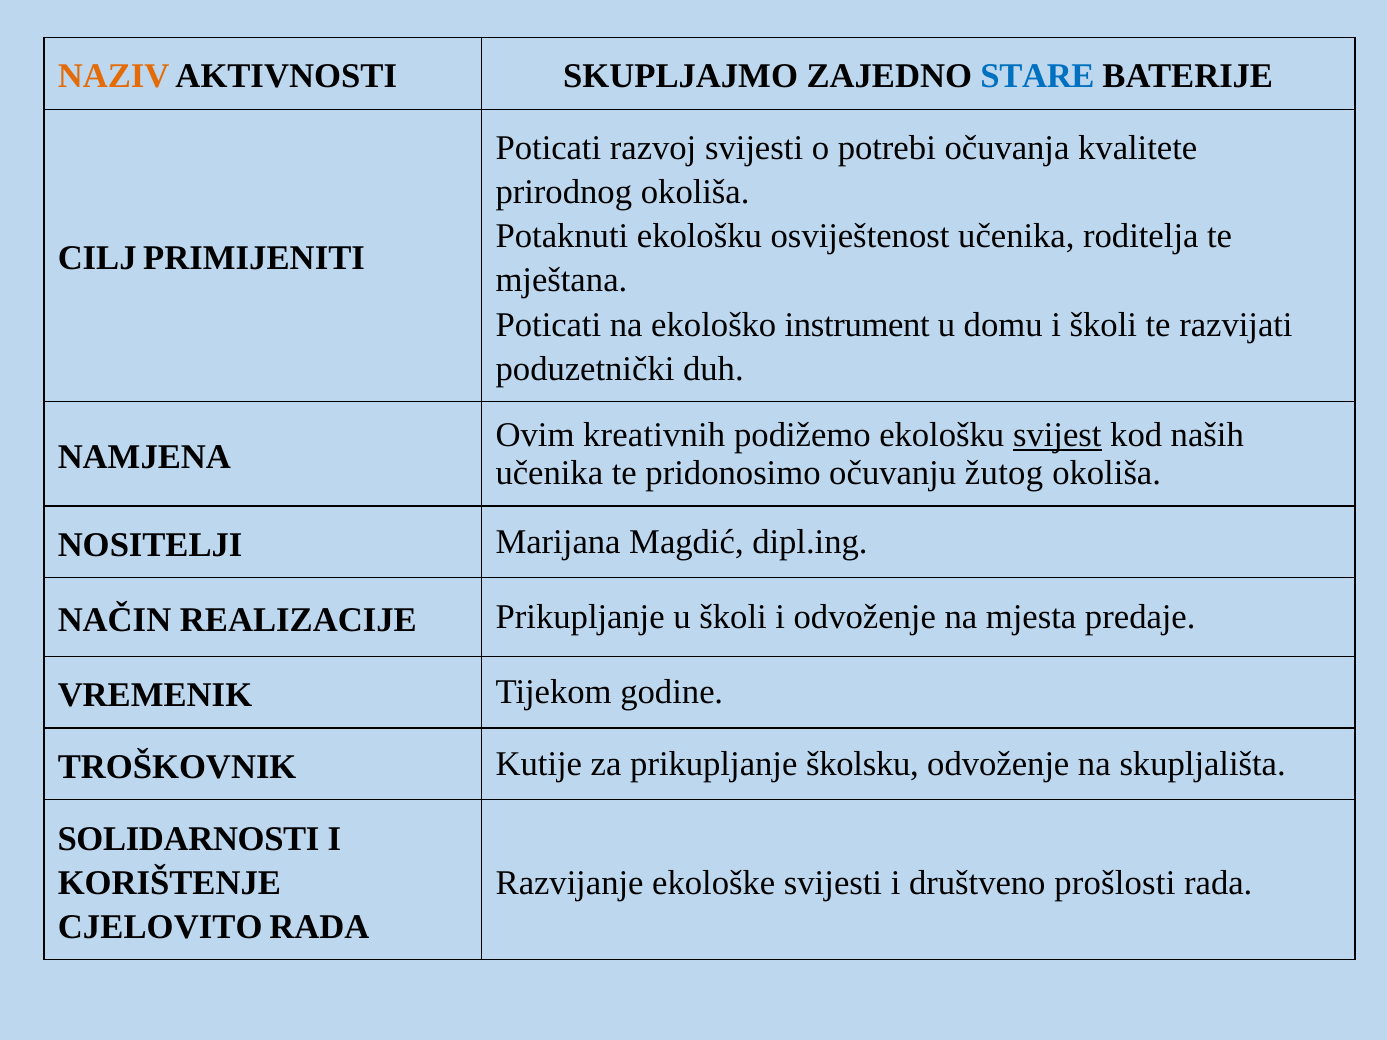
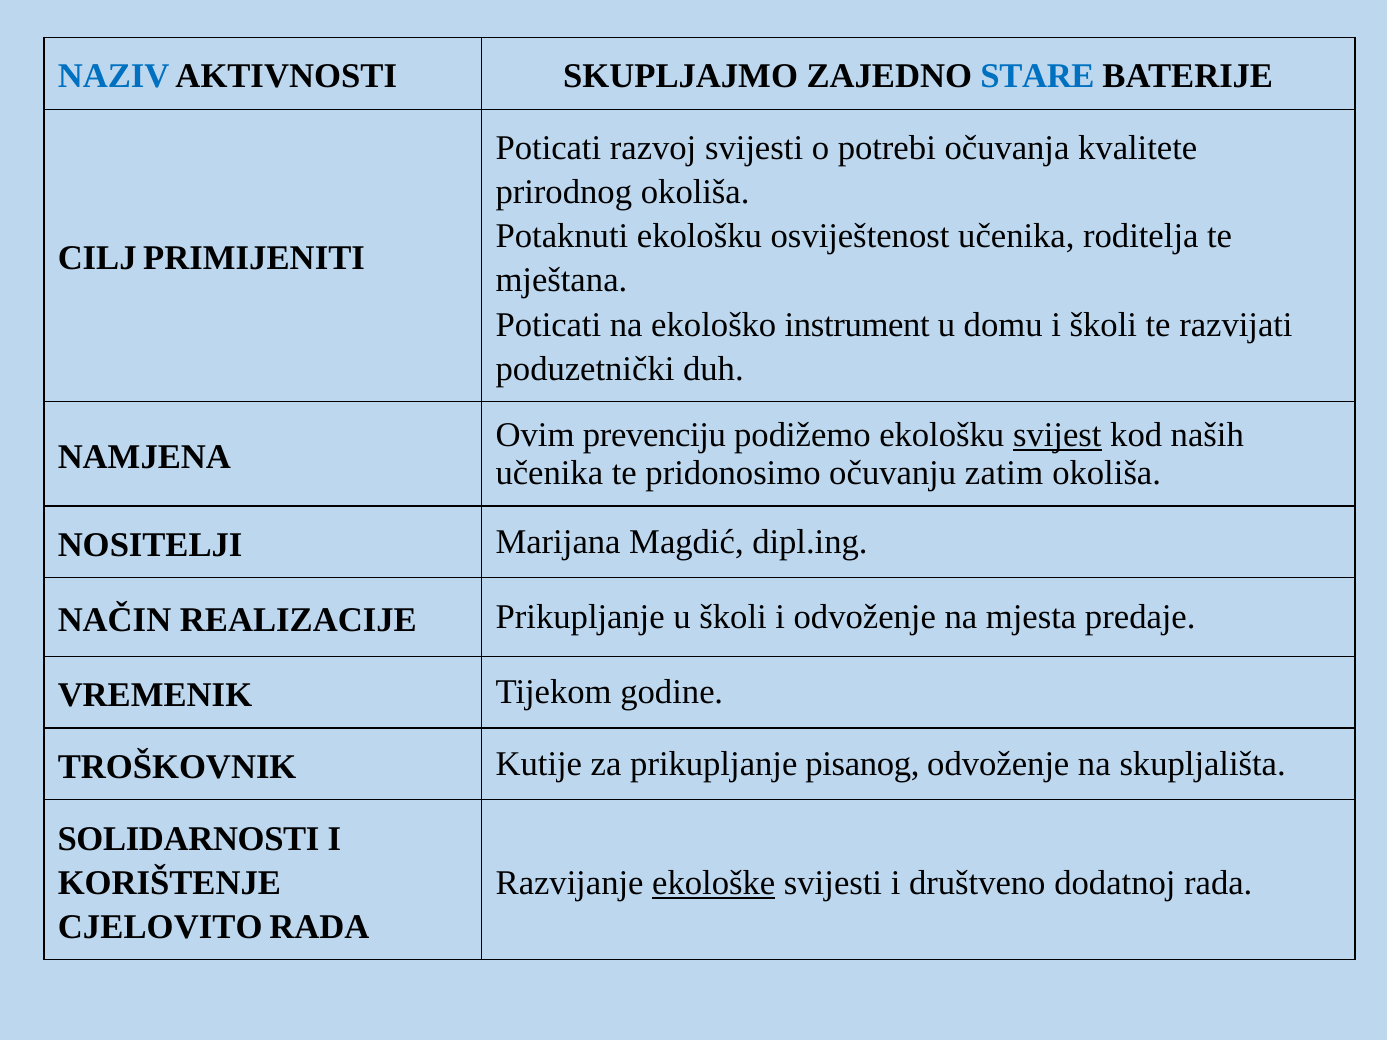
NAZIV colour: orange -> blue
kreativnih: kreativnih -> prevenciju
žutog: žutog -> zatim
školsku: školsku -> pisanog
ekološke underline: none -> present
prošlosti: prošlosti -> dodatnoj
